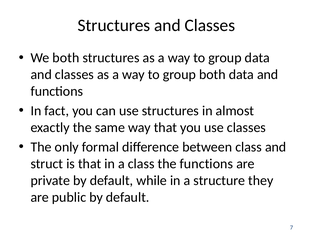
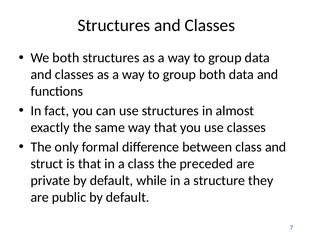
the functions: functions -> preceded
